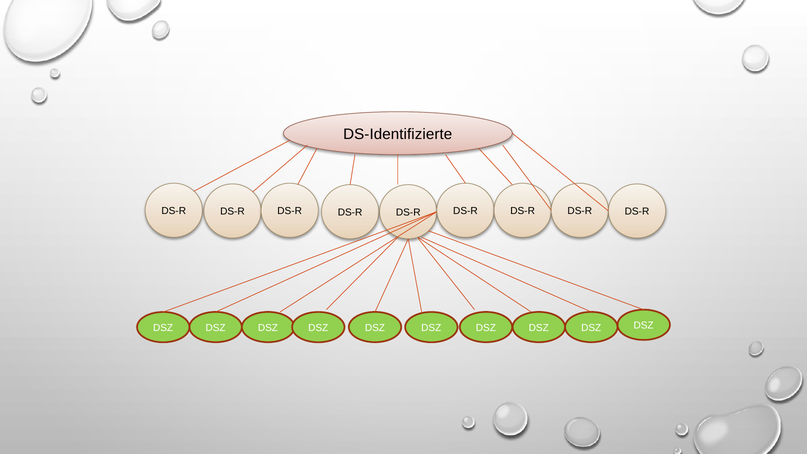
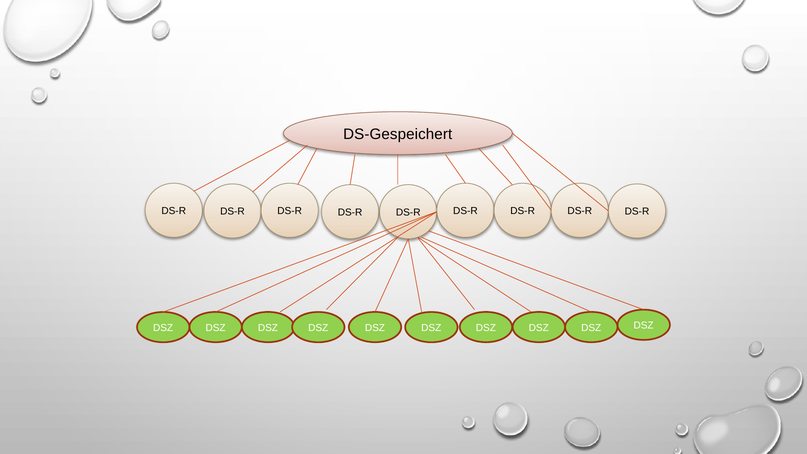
DS-Identifizierte: DS-Identifizierte -> DS-Gespeichert
